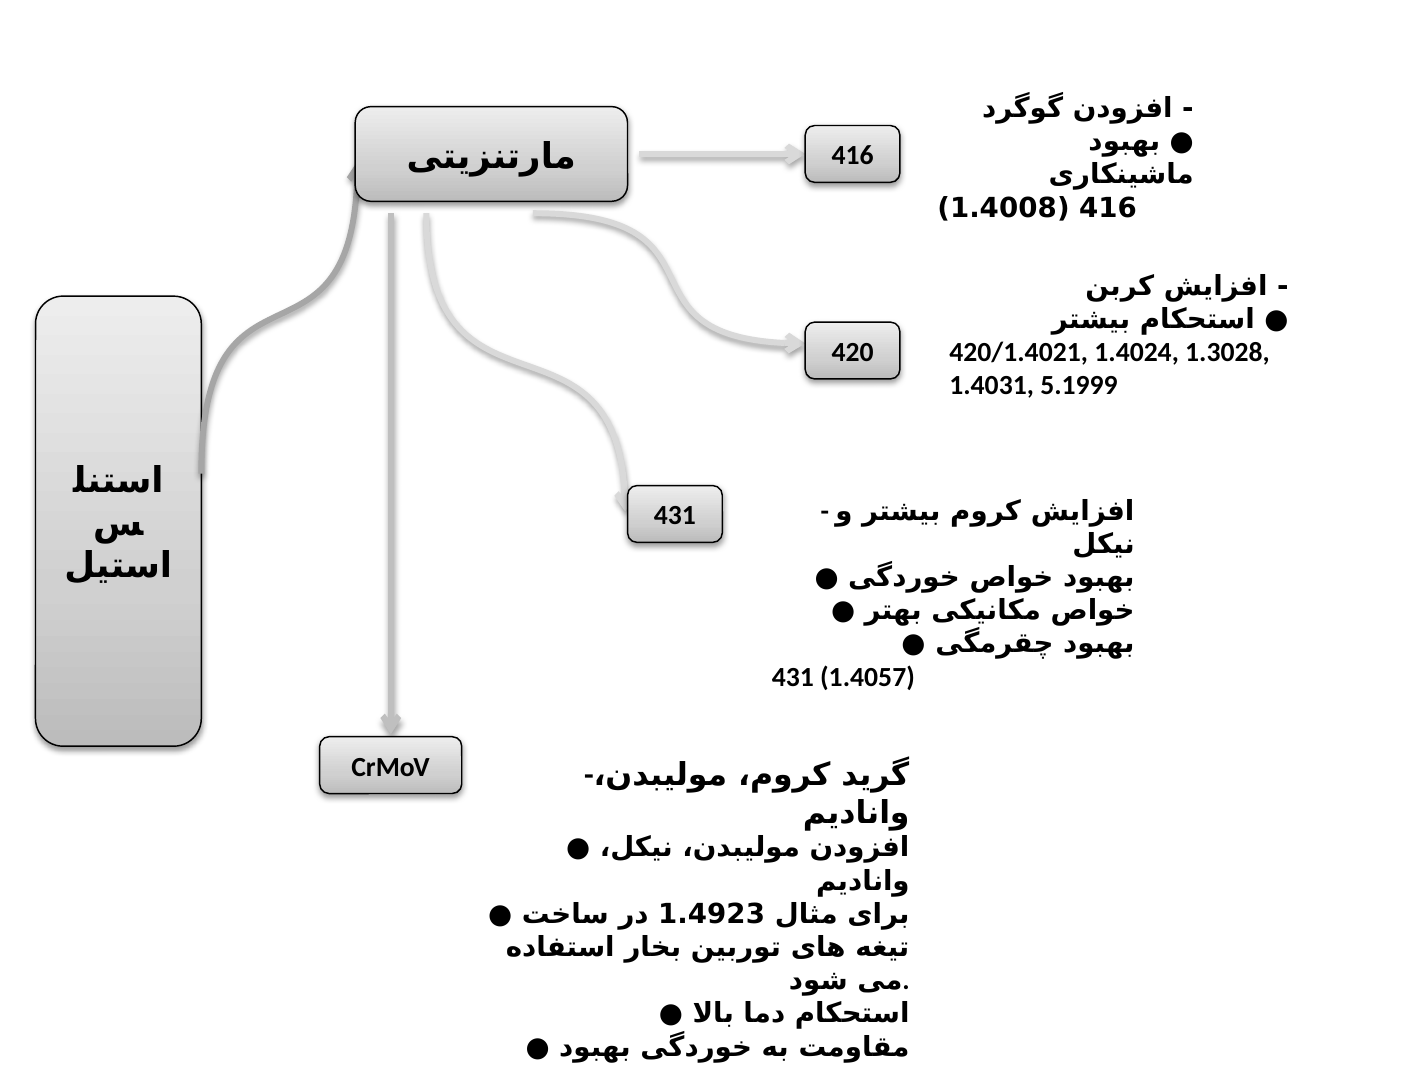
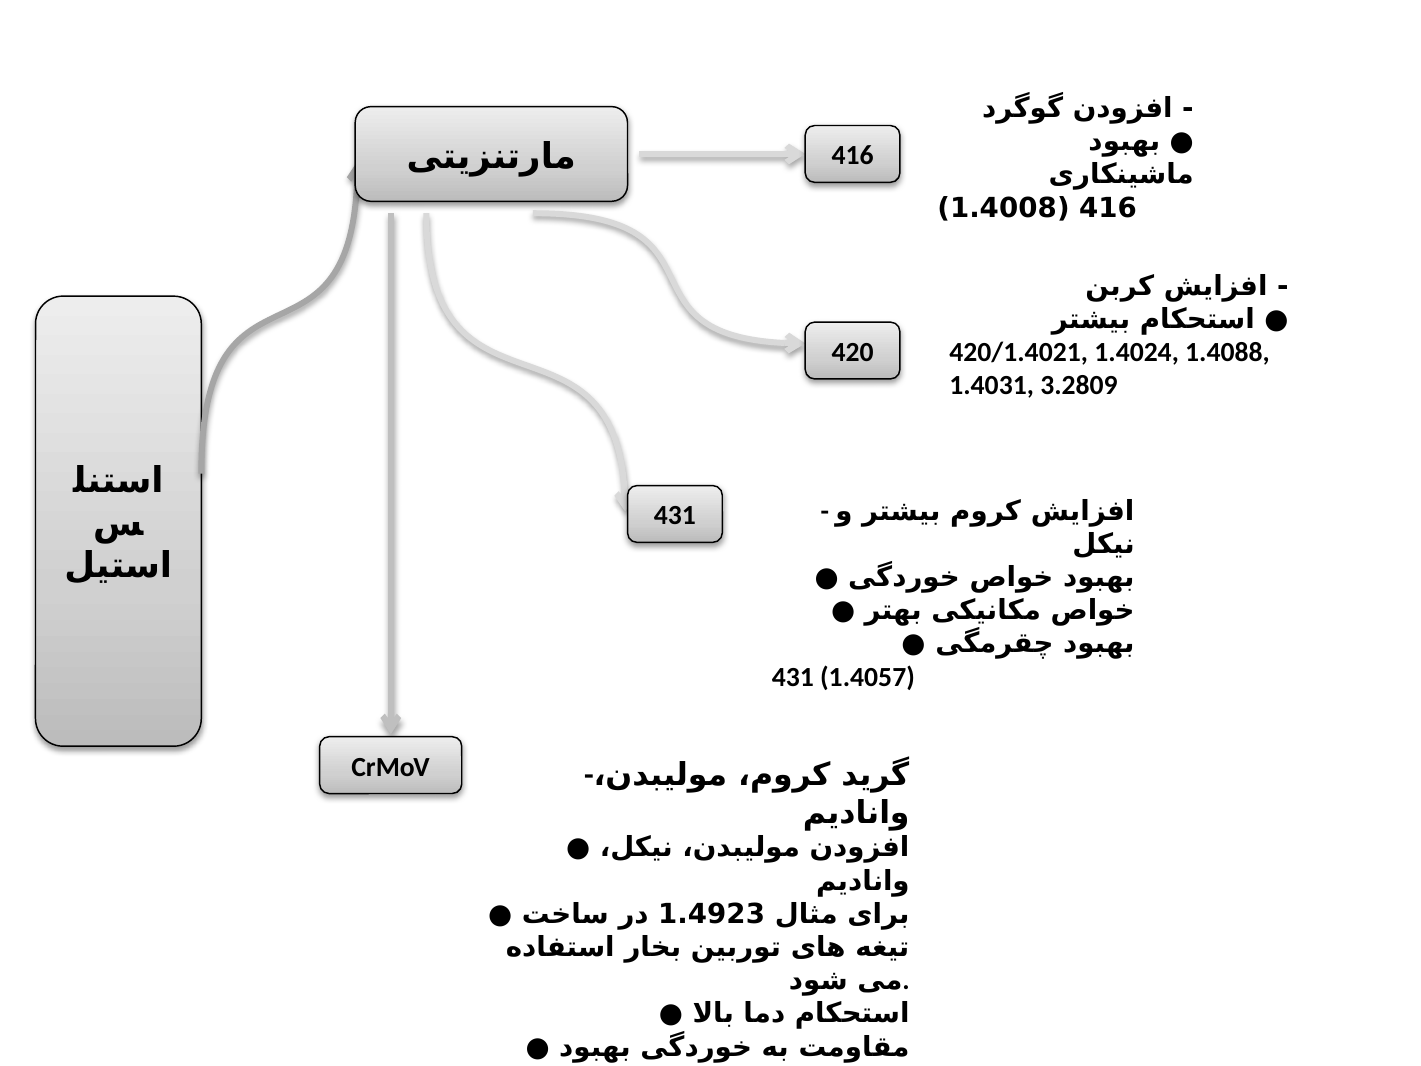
1.3028: 1.3028 -> 1.4088
5.1999: 5.1999 -> 3.2809
